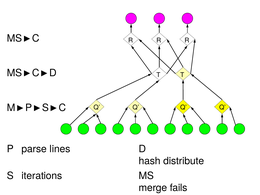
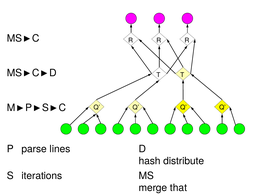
fails: fails -> that
